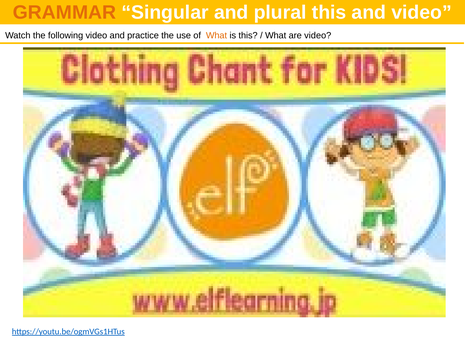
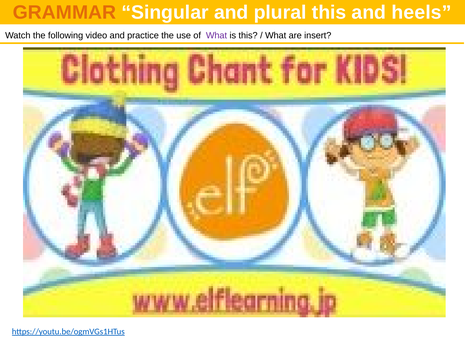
and video: video -> heels
What at (216, 36) colour: orange -> purple
are video: video -> insert
